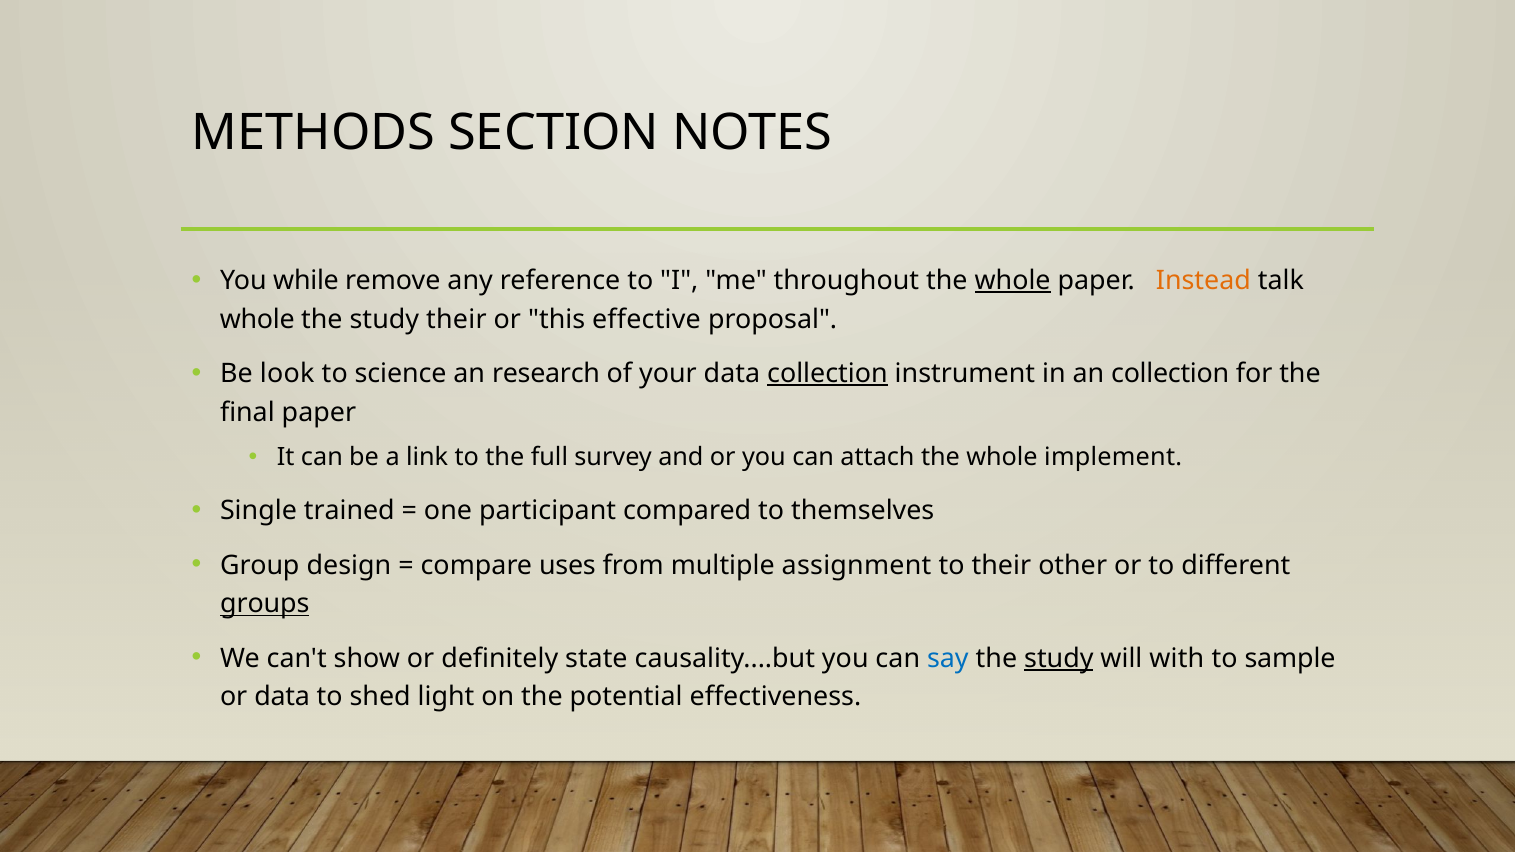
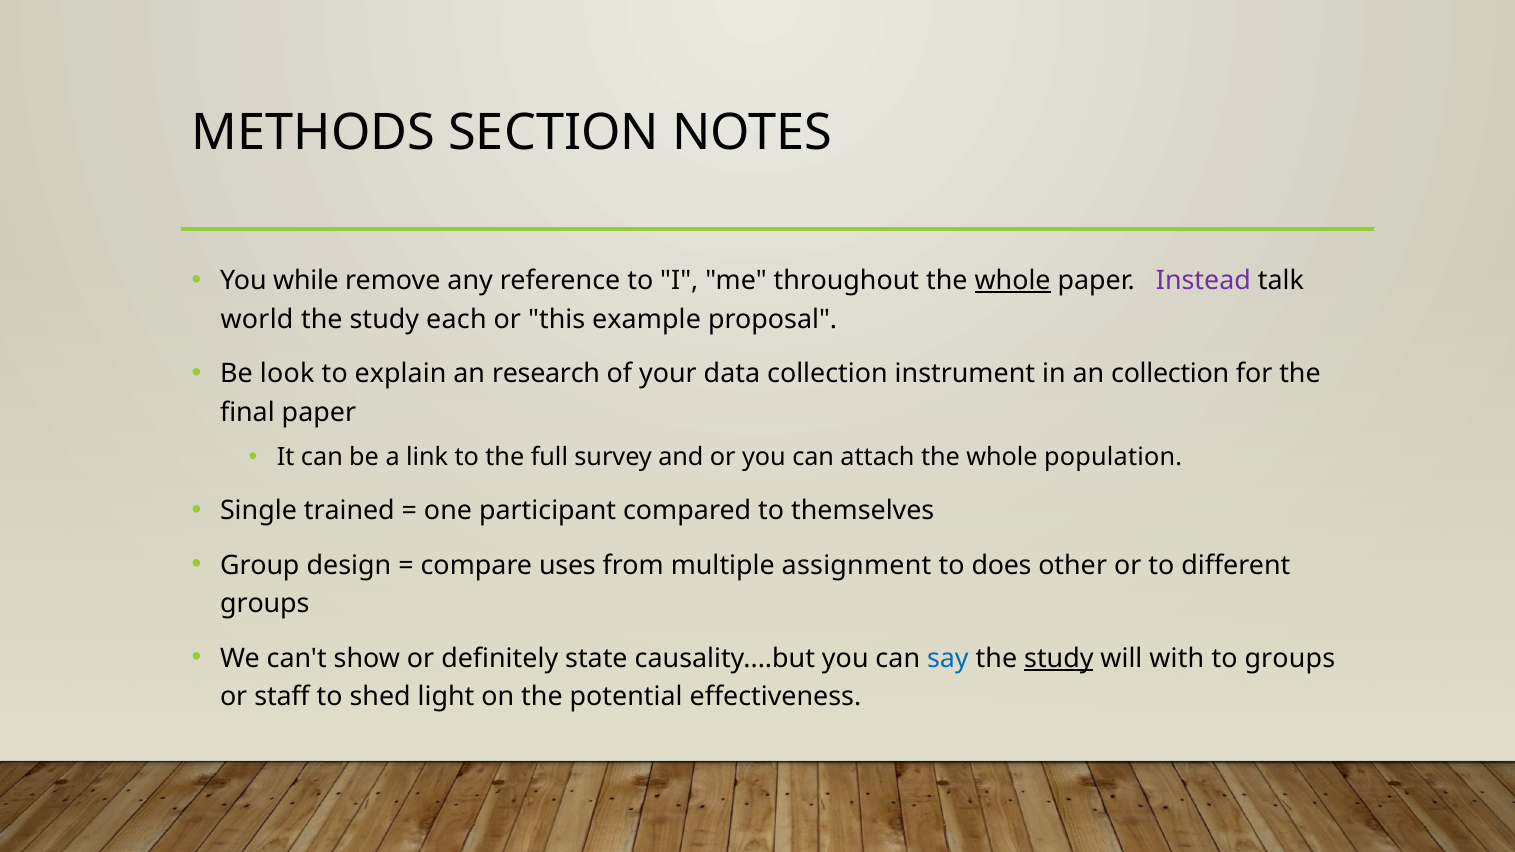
Instead colour: orange -> purple
whole at (257, 319): whole -> world
study their: their -> each
effective: effective -> example
science: science -> explain
collection at (827, 374) underline: present -> none
implement: implement -> population
to their: their -> does
groups at (265, 604) underline: present -> none
to sample: sample -> groups
or data: data -> staff
